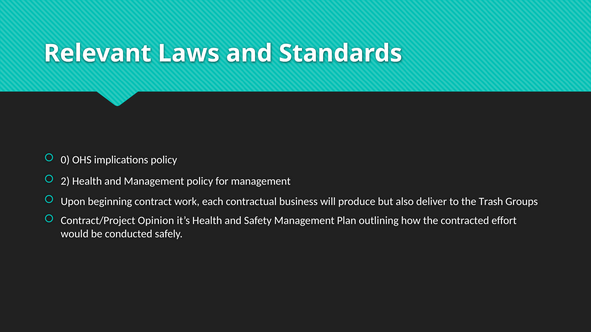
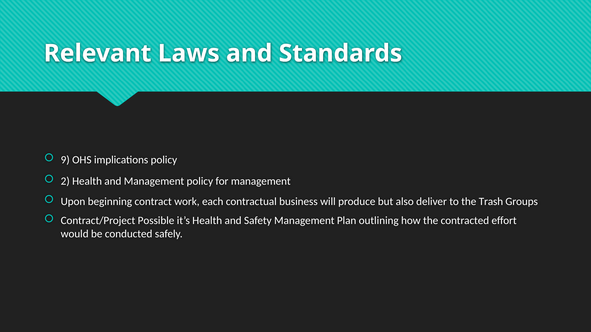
0: 0 -> 9
Opinion: Opinion -> Possible
